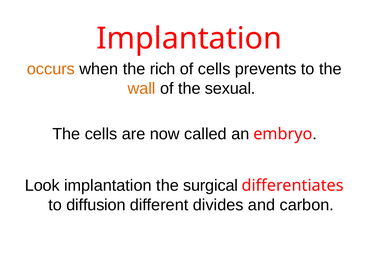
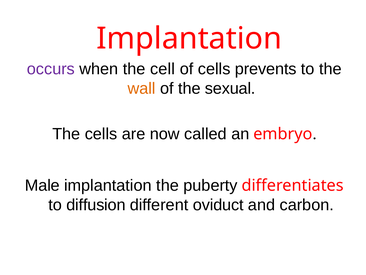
occurs colour: orange -> purple
rich: rich -> cell
Look: Look -> Male
surgical: surgical -> puberty
divides: divides -> oviduct
